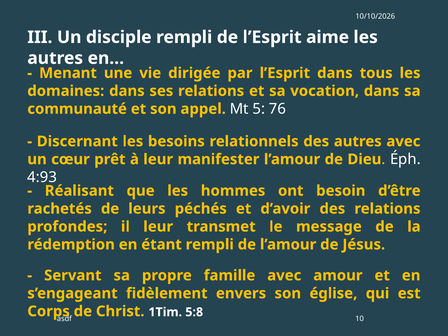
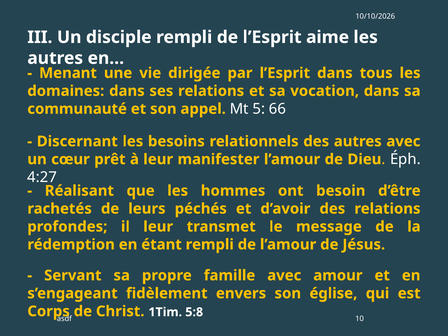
76: 76 -> 66
4:93: 4:93 -> 4:27
